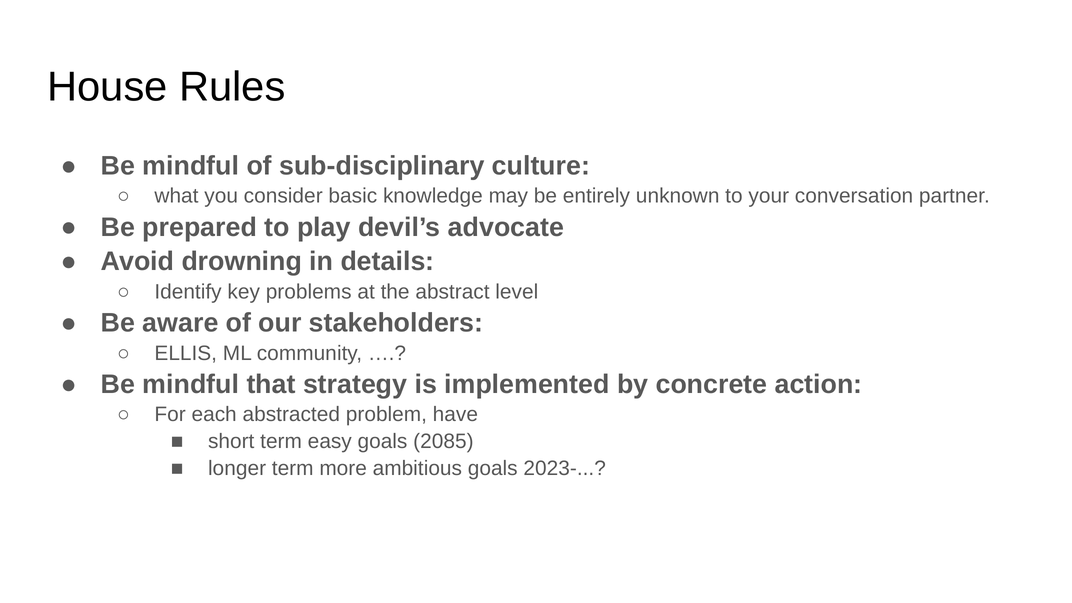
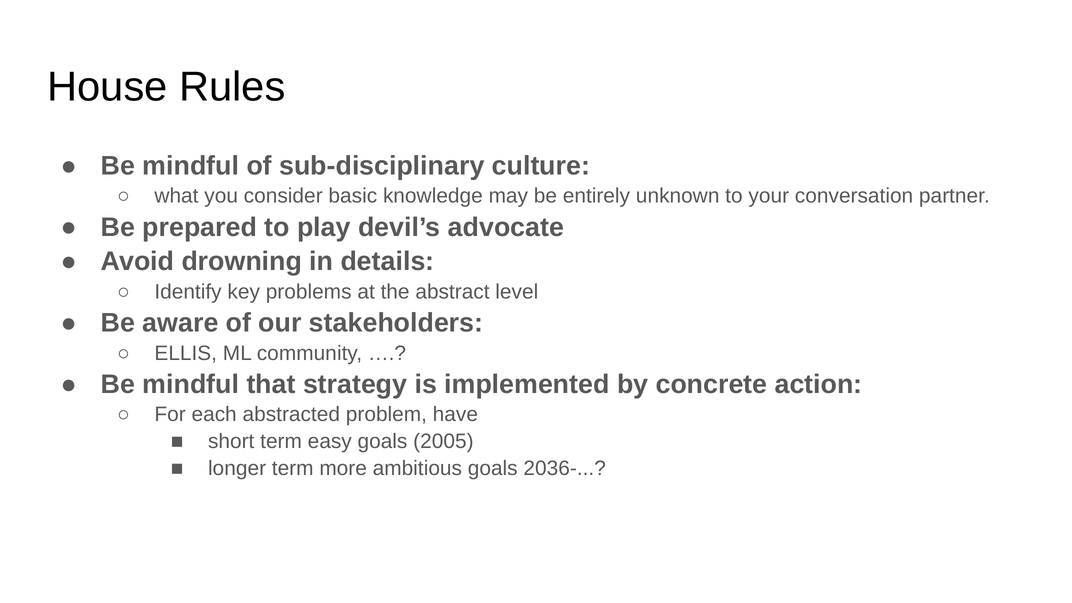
2085: 2085 -> 2005
2023-: 2023- -> 2036-
